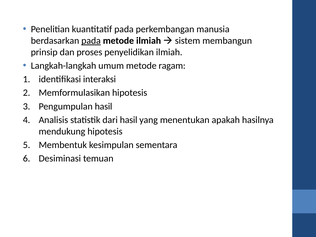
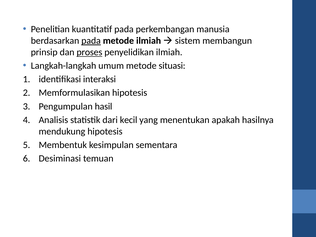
proses underline: none -> present
ragam: ragam -> situasi
dari hasil: hasil -> kecil
